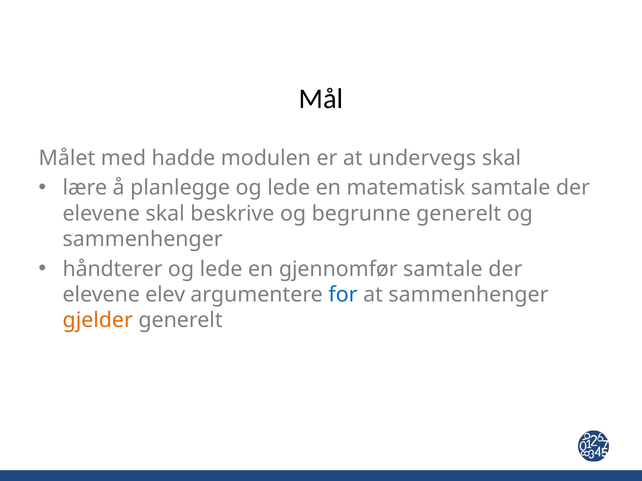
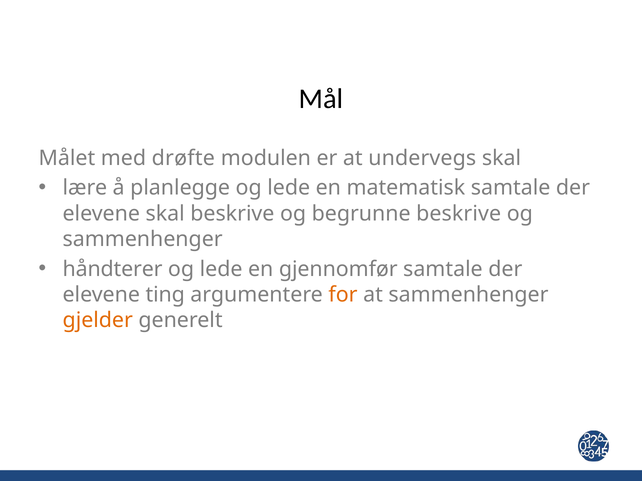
hadde: hadde -> drøfte
begrunne generelt: generelt -> beskrive
elev: elev -> ting
for colour: blue -> orange
